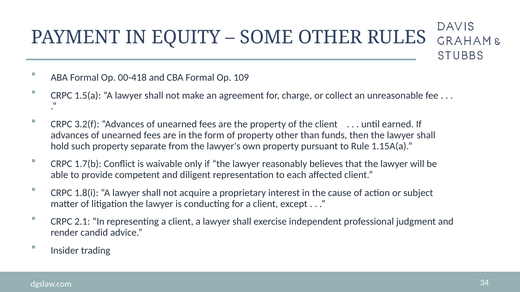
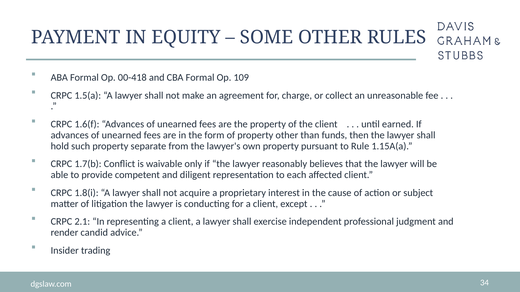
3.2(f: 3.2(f -> 1.6(f
